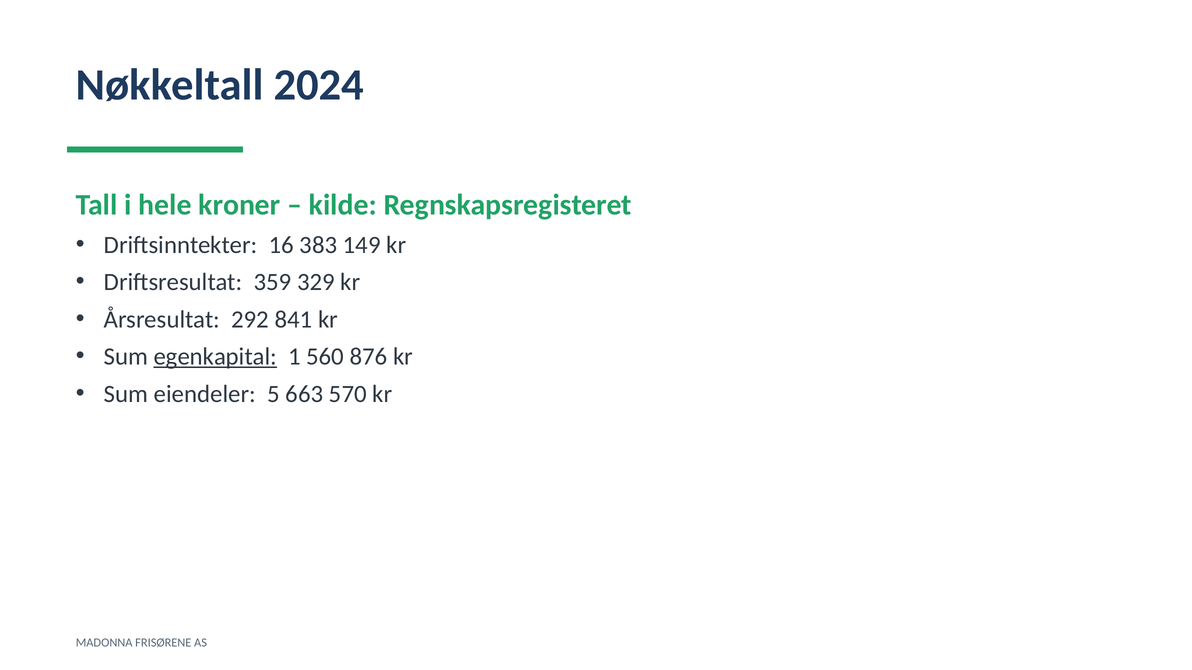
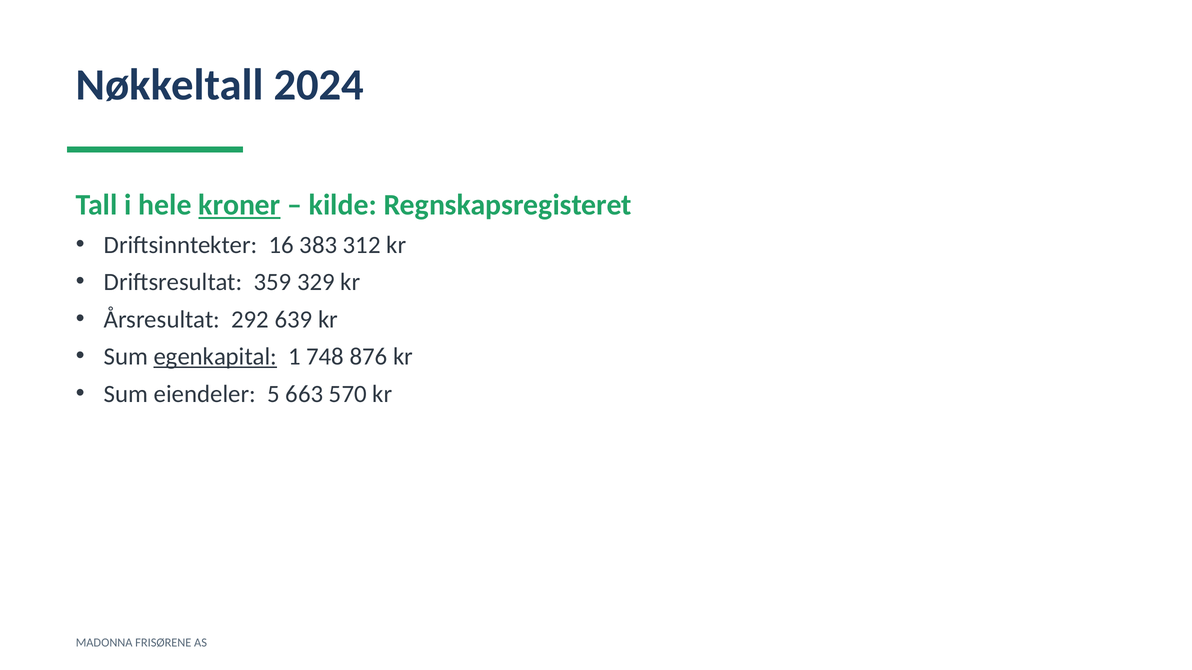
kroner underline: none -> present
149: 149 -> 312
841: 841 -> 639
560: 560 -> 748
